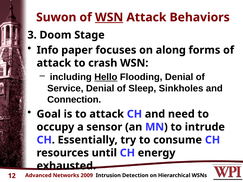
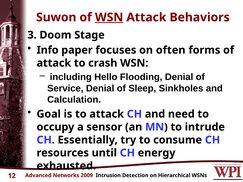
along: along -> often
Hello underline: present -> none
Connection: Connection -> Calculation
